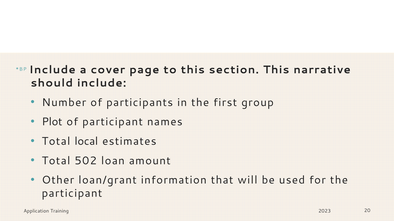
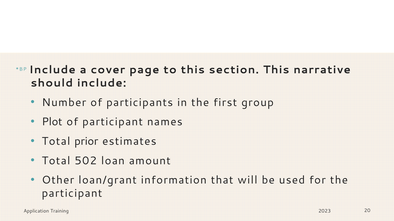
local: local -> prior
